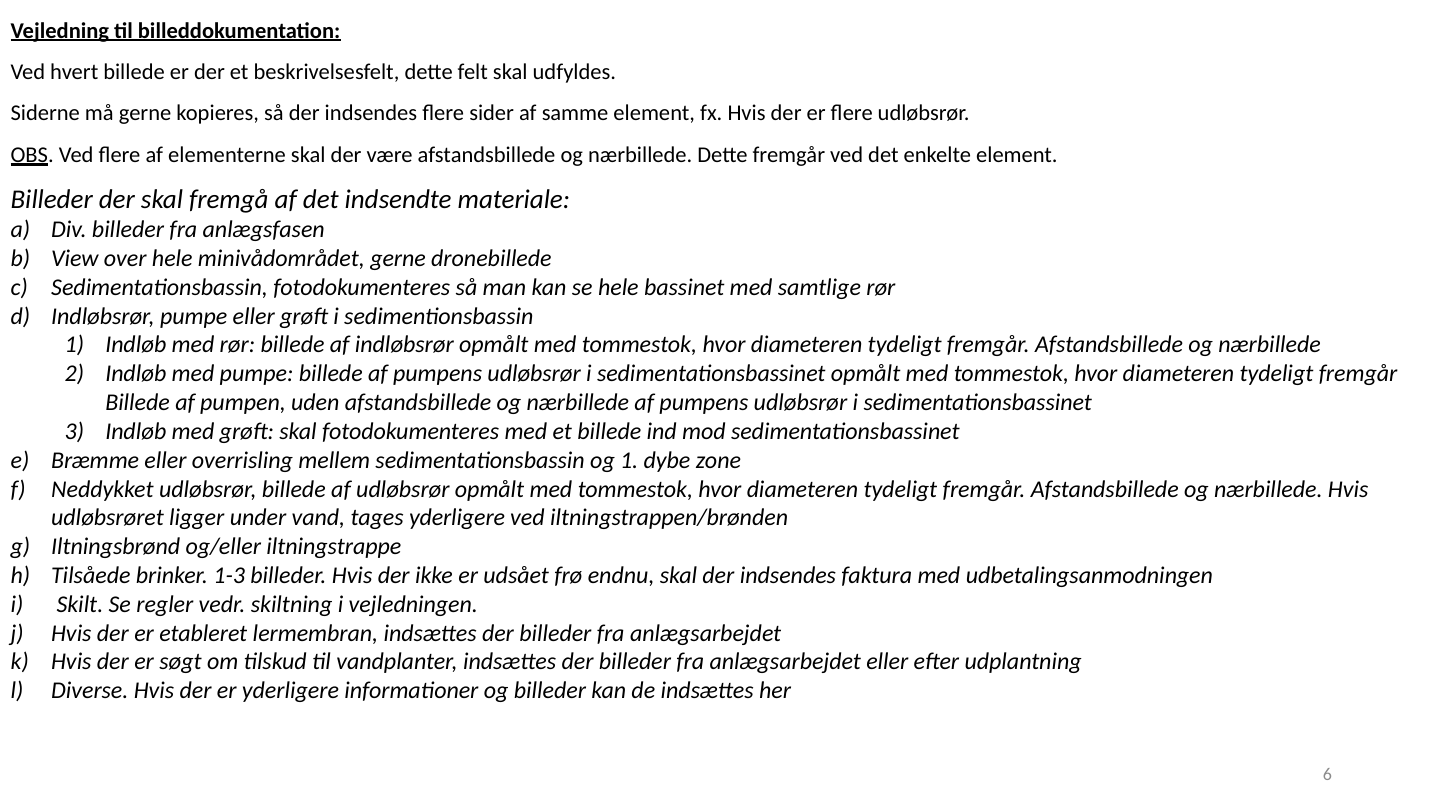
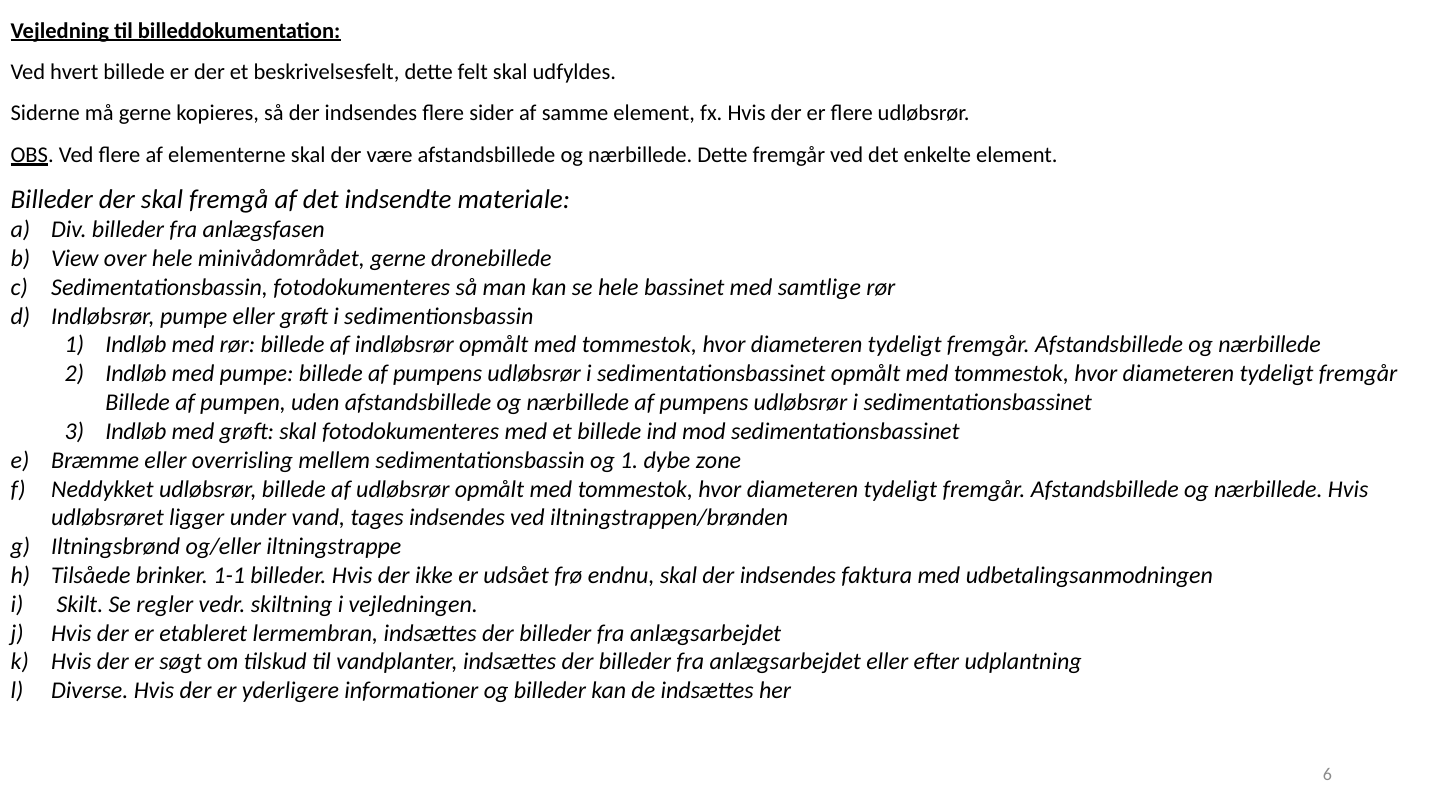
tages yderligere: yderligere -> indsendes
1-3: 1-3 -> 1-1
